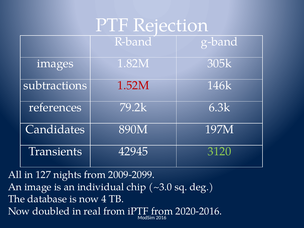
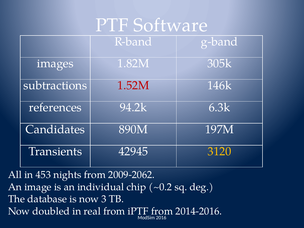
Rejection: Rejection -> Software
79.2k: 79.2k -> 94.2k
3120 colour: light green -> yellow
127: 127 -> 453
2009-2099: 2009-2099 -> 2009-2062
~3.0: ~3.0 -> ~0.2
4: 4 -> 3
2020-2016: 2020-2016 -> 2014-2016
